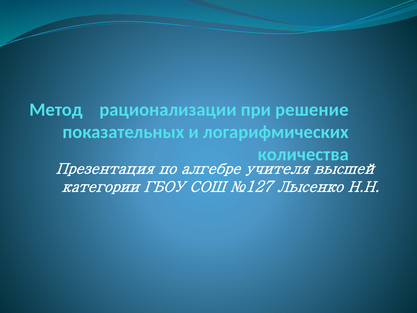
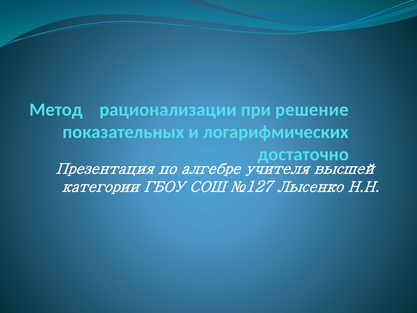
количества: количества -> достаточно
